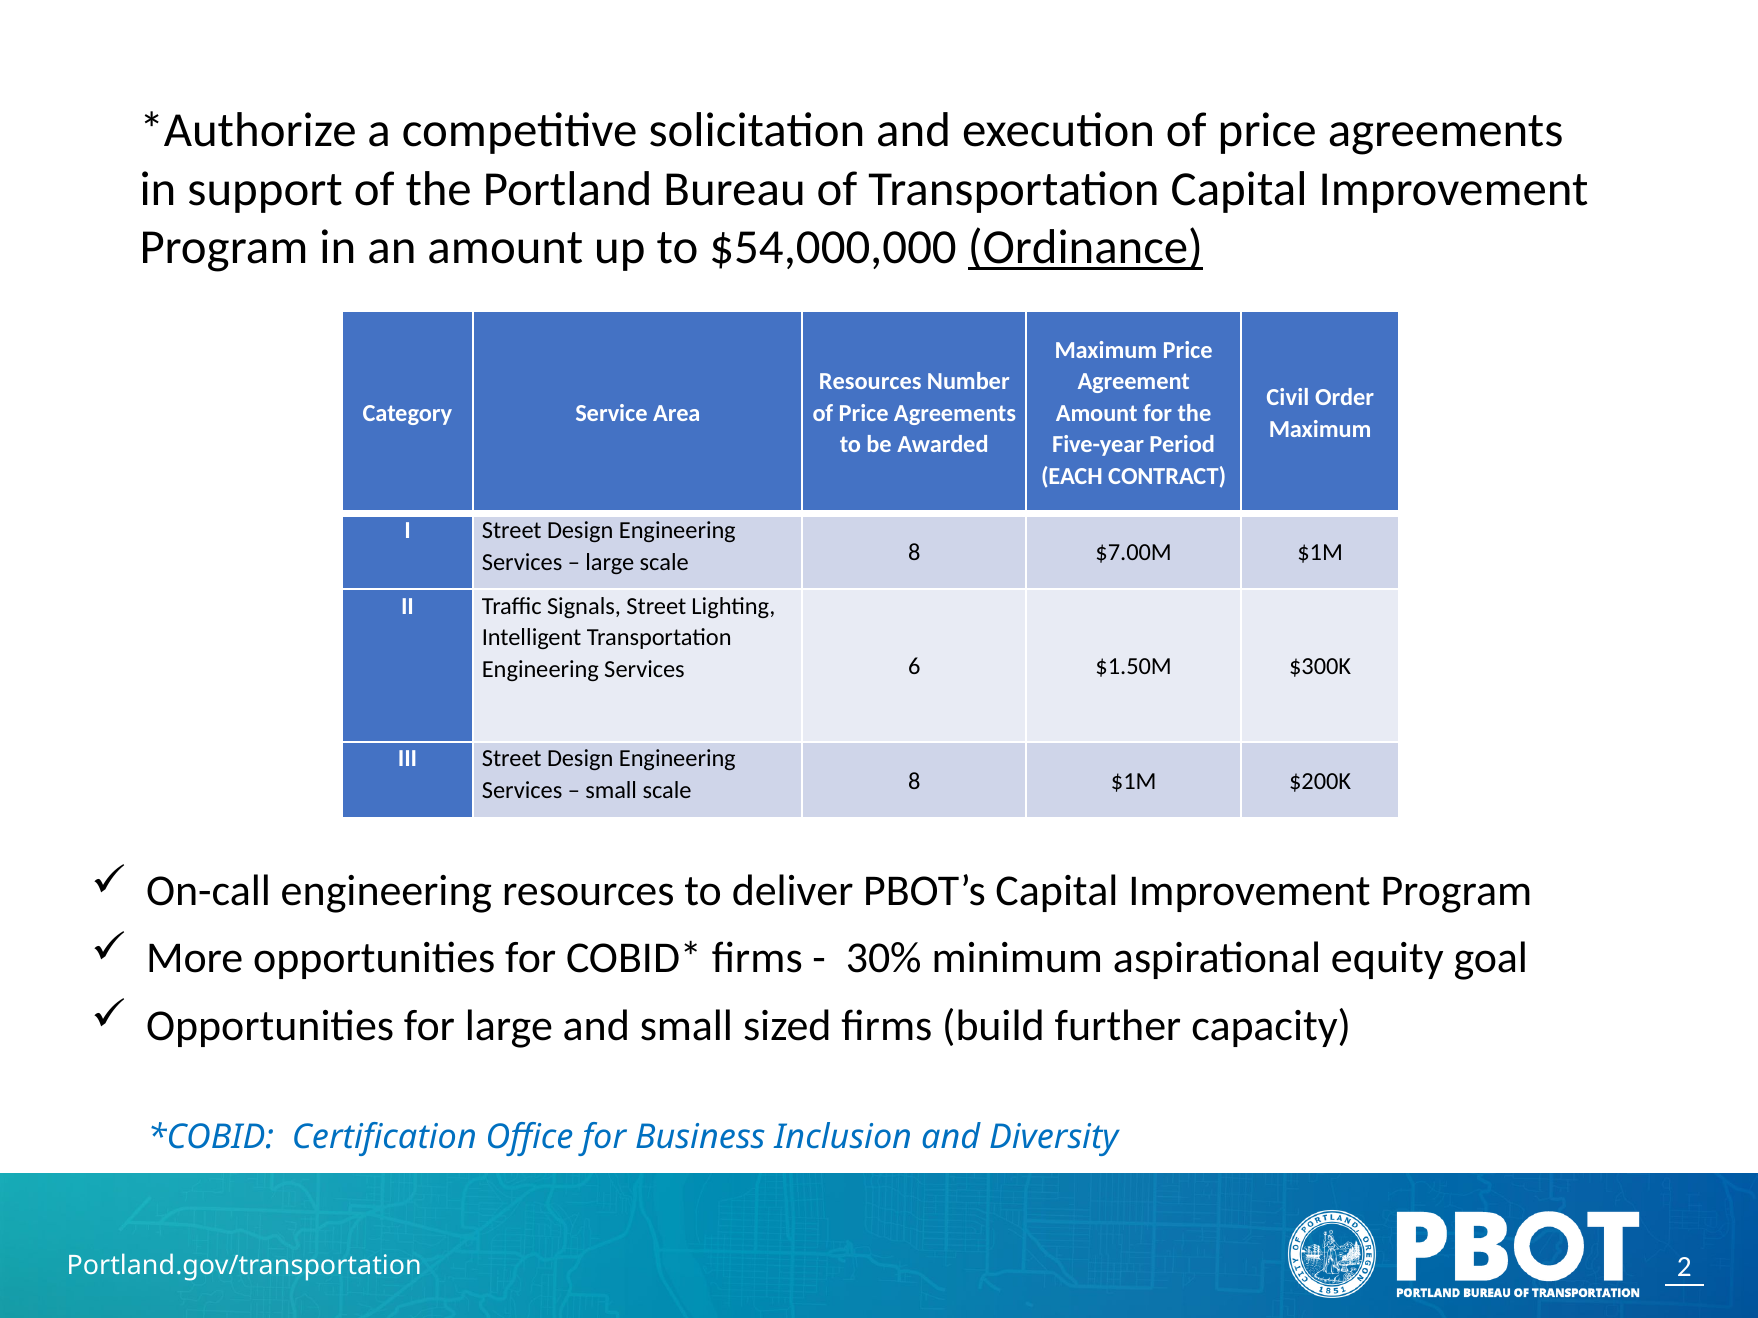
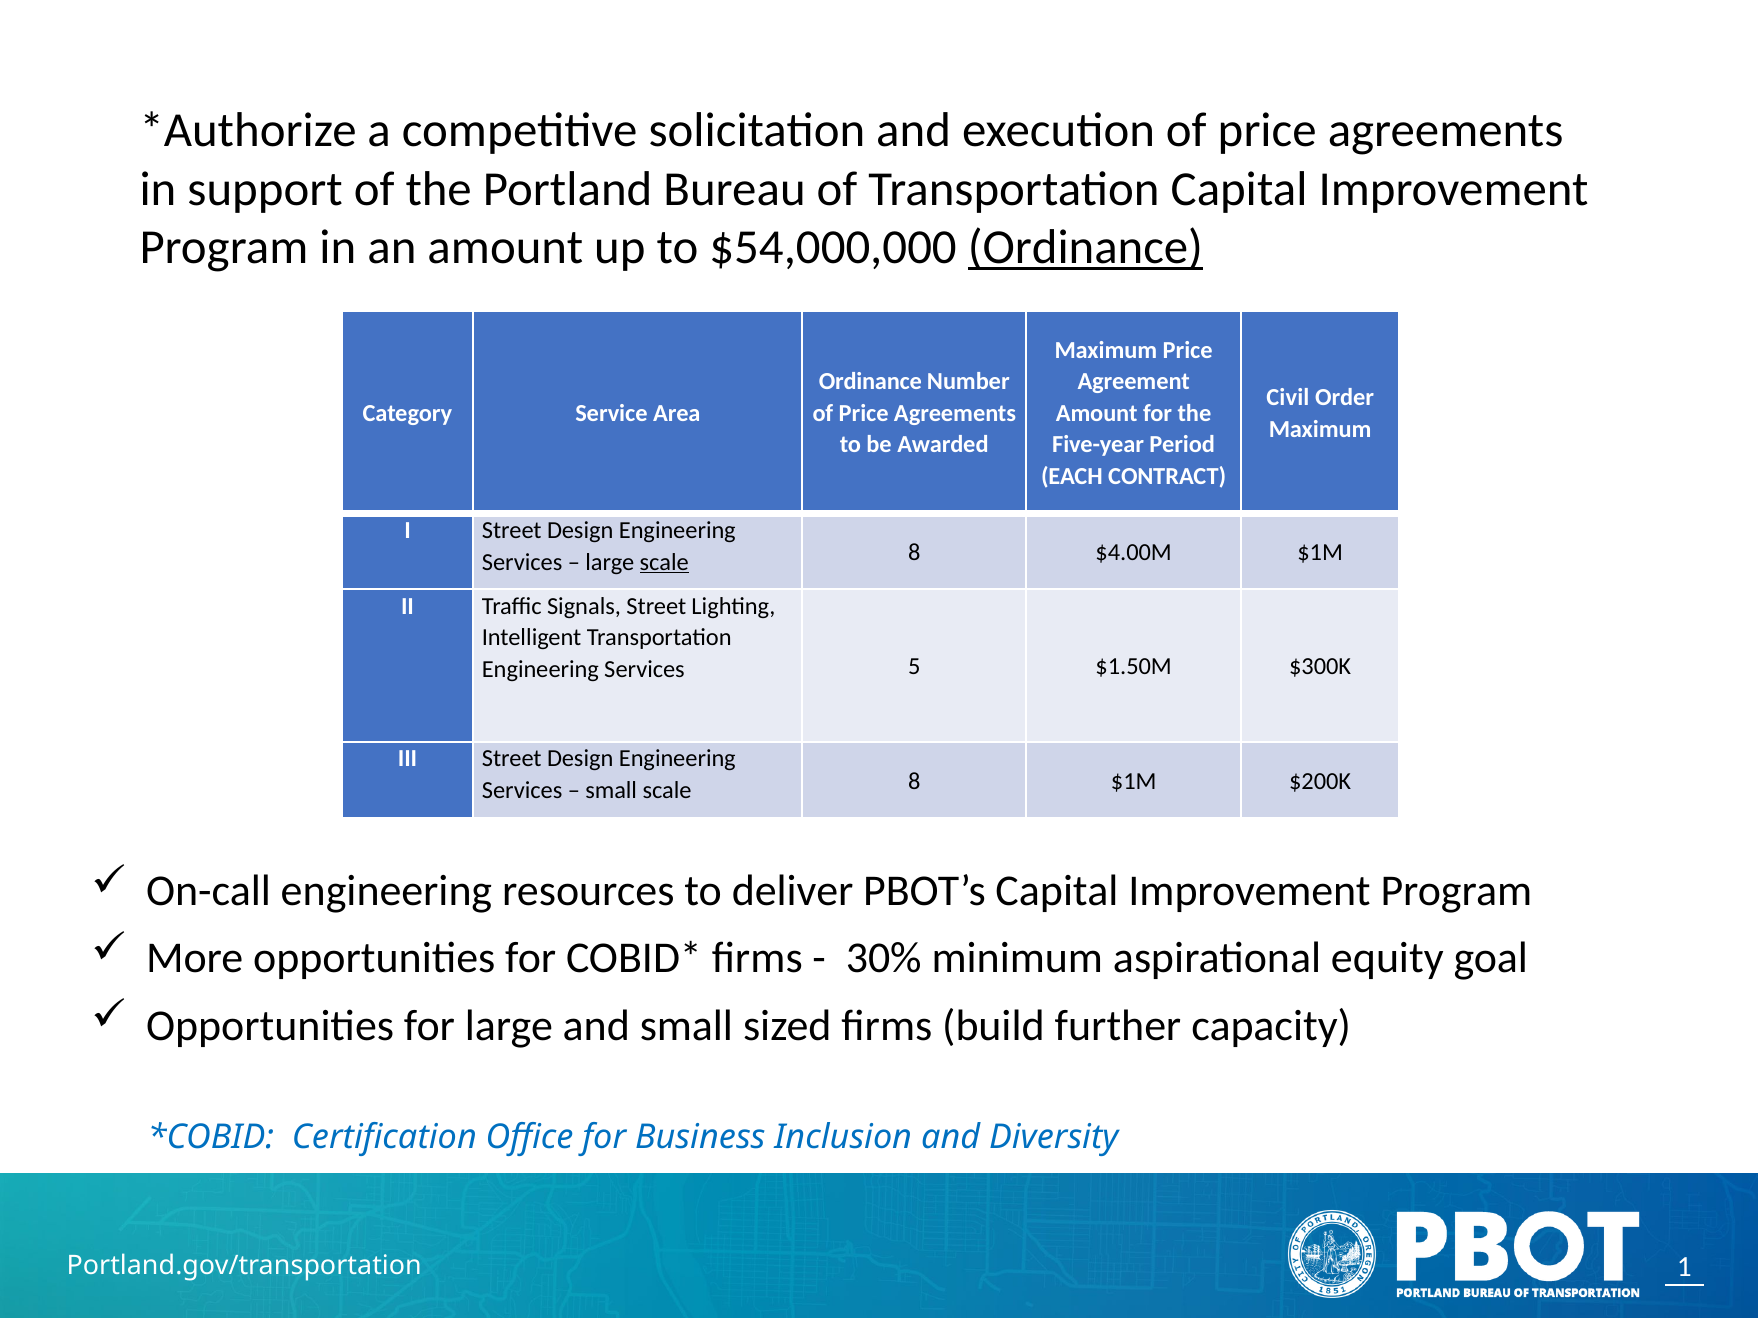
Resources at (870, 382): Resources -> Ordinance
scale at (664, 562) underline: none -> present
$7.00M: $7.00M -> $4.00M
6: 6 -> 5
2: 2 -> 1
